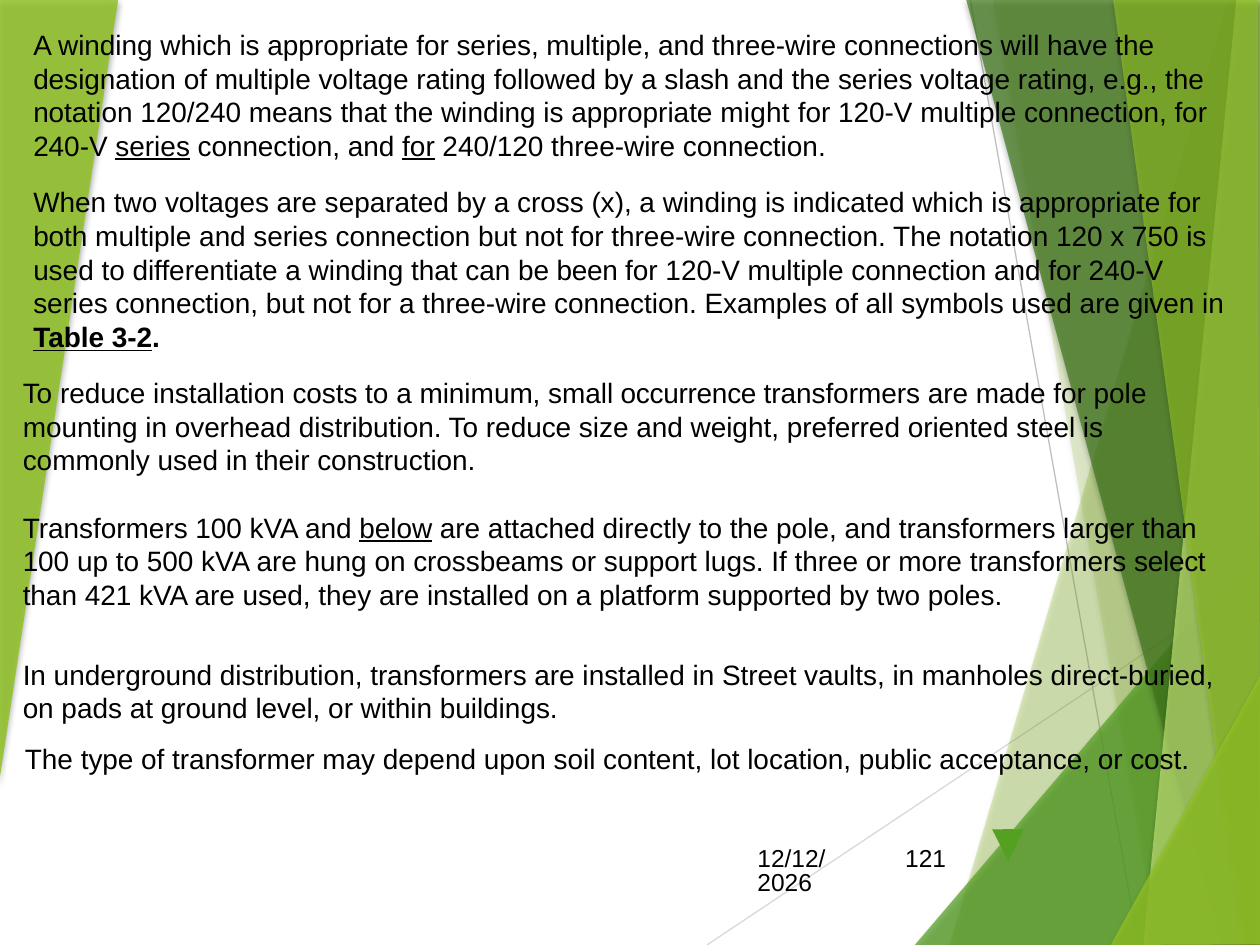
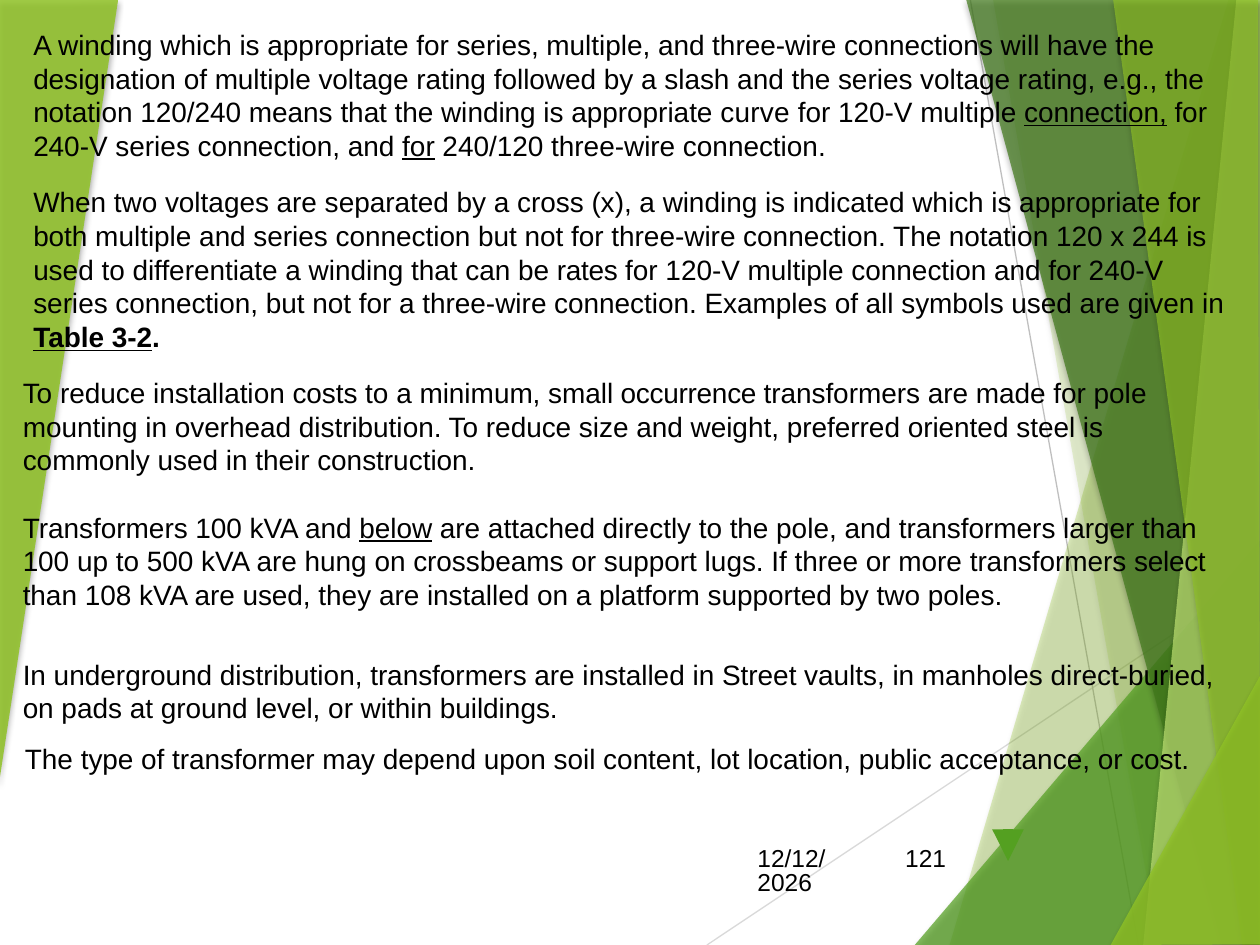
might: might -> curve
connection at (1095, 113) underline: none -> present
series at (153, 147) underline: present -> none
750: 750 -> 244
been: been -> rates
421: 421 -> 108
